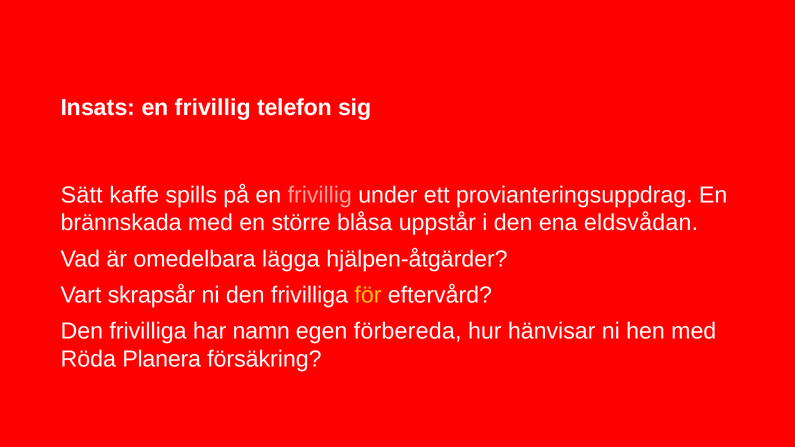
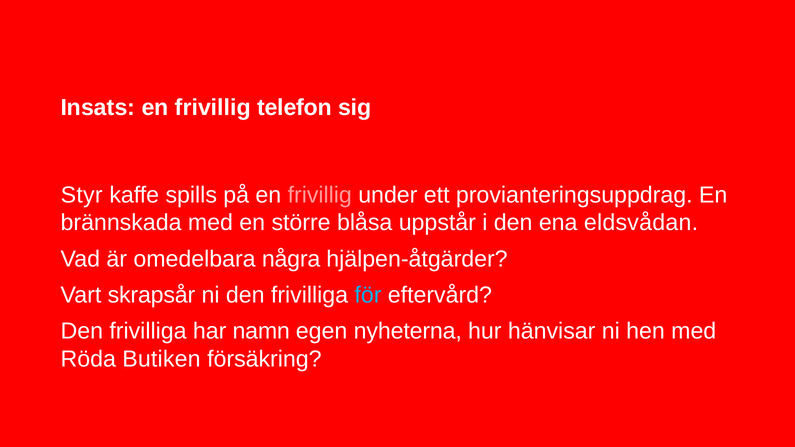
Sätt: Sätt -> Styr
lägga: lägga -> några
för colour: yellow -> light blue
förbereda: förbereda -> nyheterna
Planera: Planera -> Butiken
